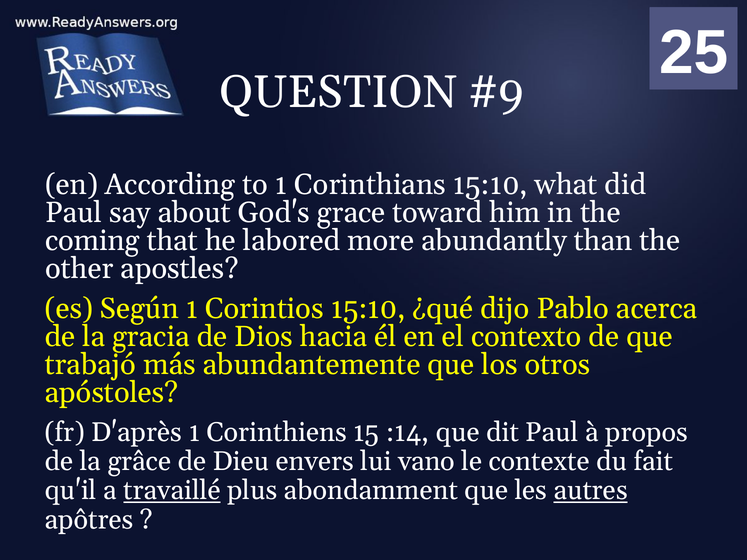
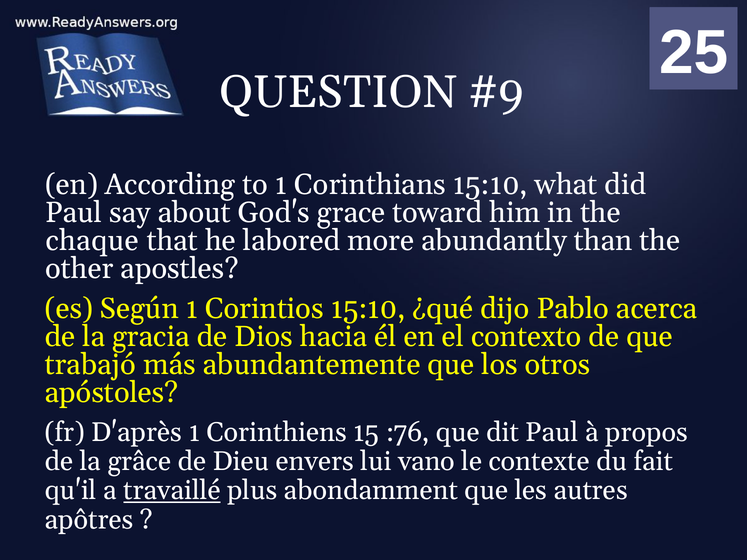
coming: coming -> chaque
:14: :14 -> :76
autres underline: present -> none
